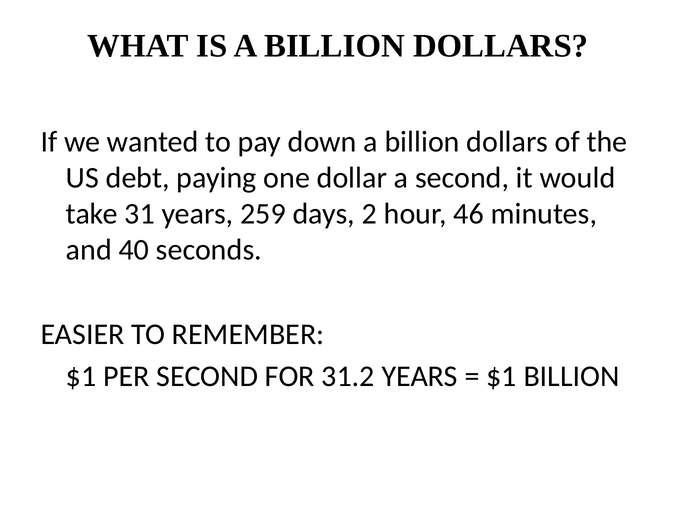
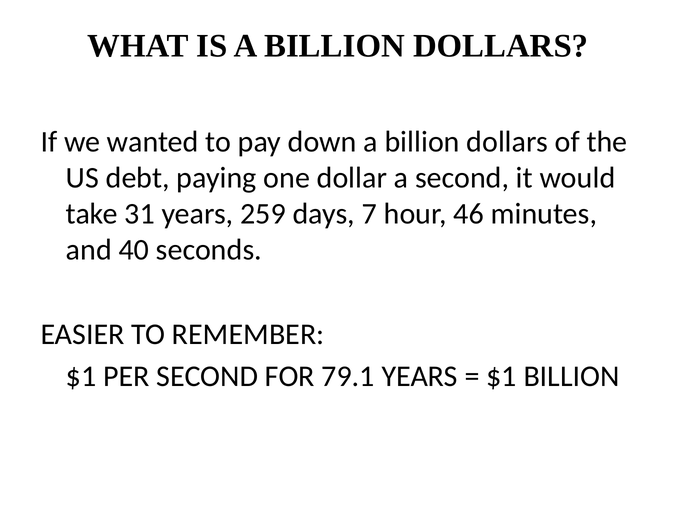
2: 2 -> 7
31.2: 31.2 -> 79.1
